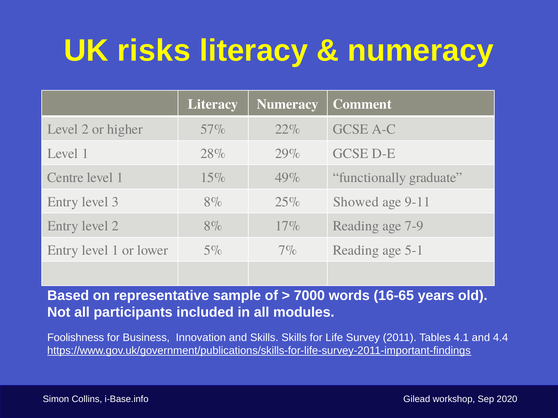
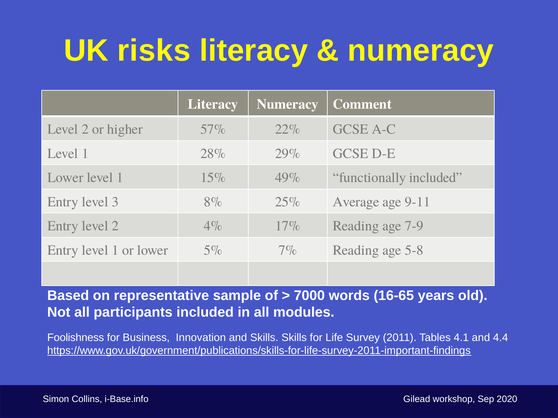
Centre at (65, 178): Centre -> Lower
functionally graduate: graduate -> included
Showed: Showed -> Average
2 8%: 8% -> 4%
5-1: 5-1 -> 5-8
